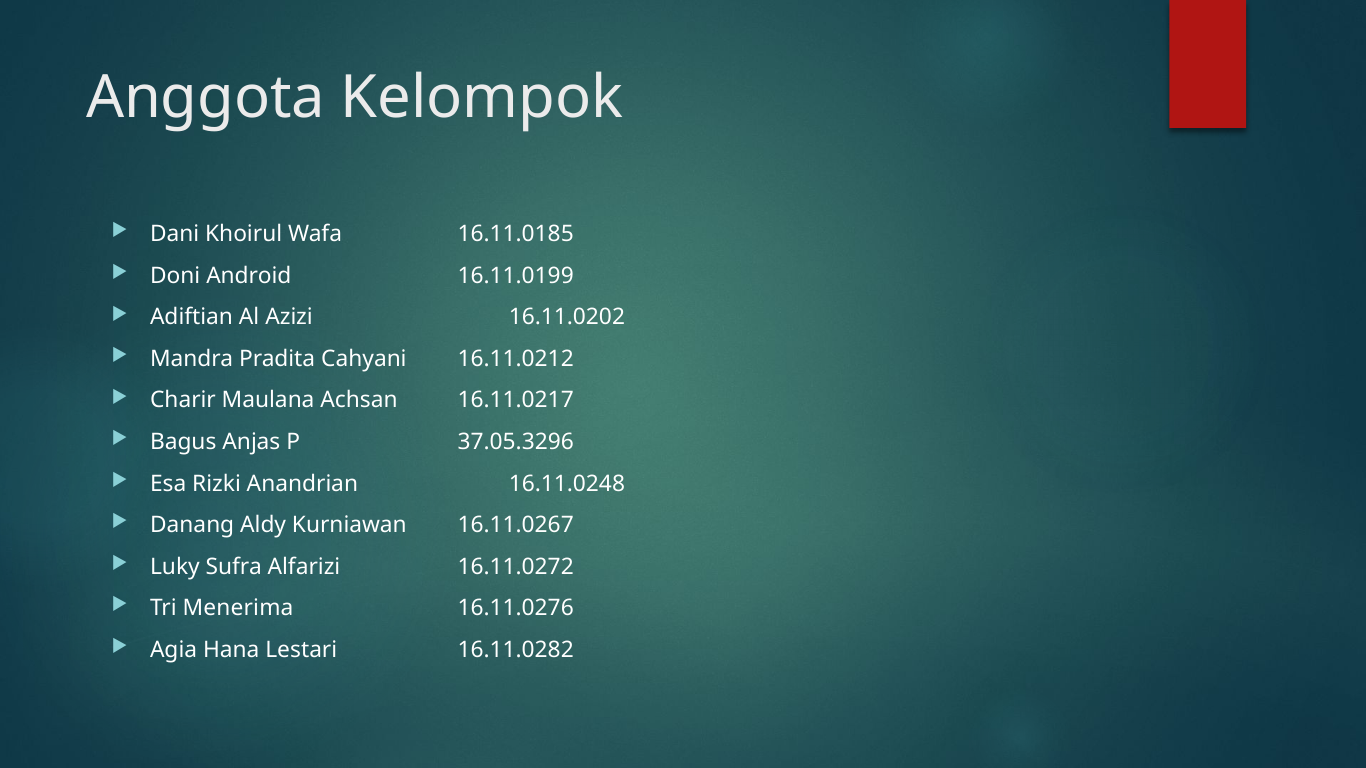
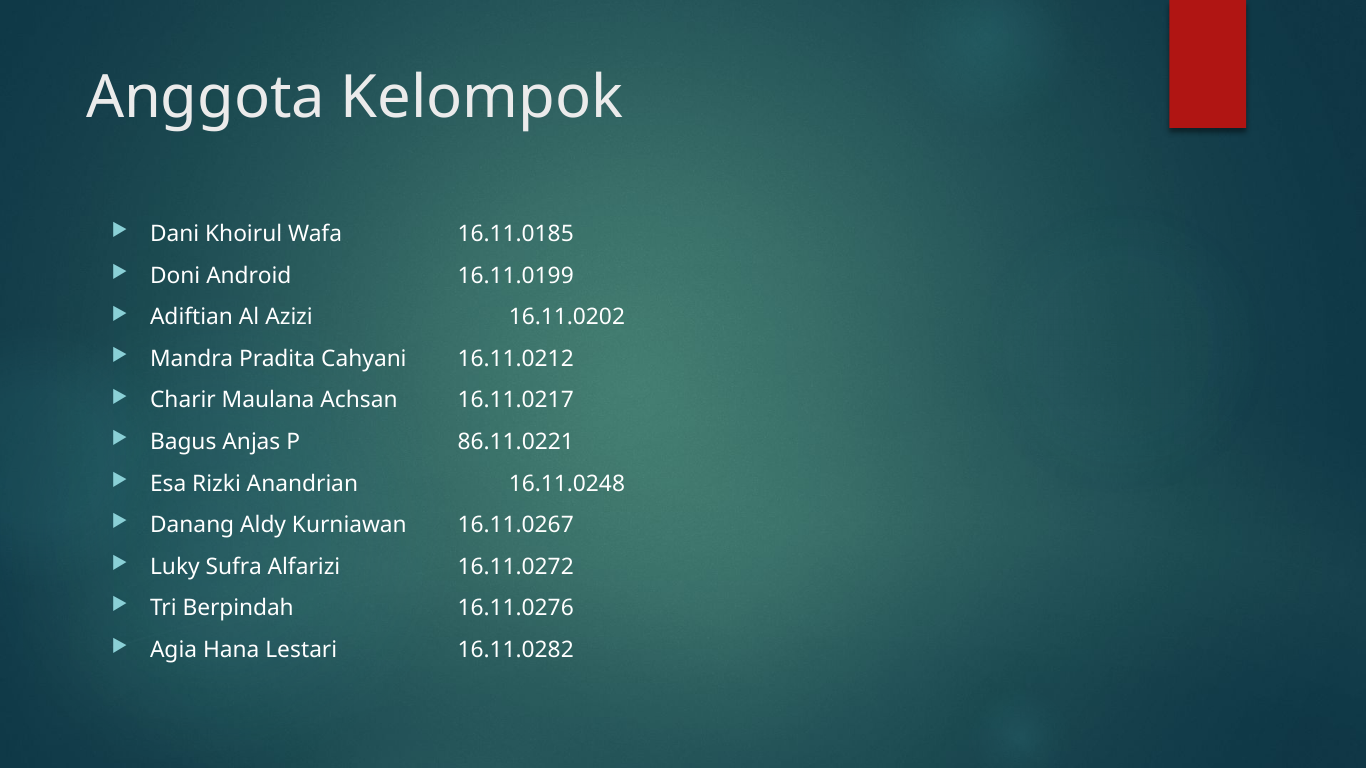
37.05.3296: 37.05.3296 -> 86.11.0221
Menerima: Menerima -> Berpindah
